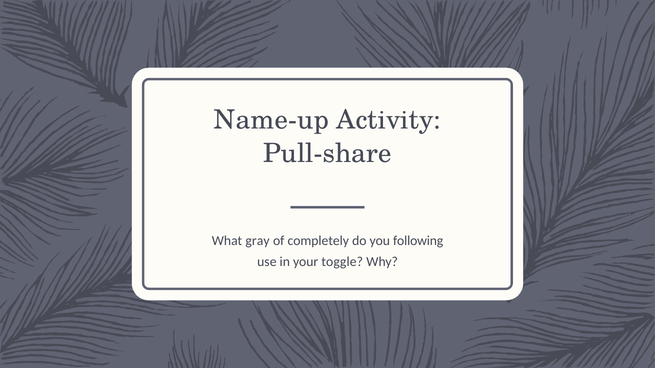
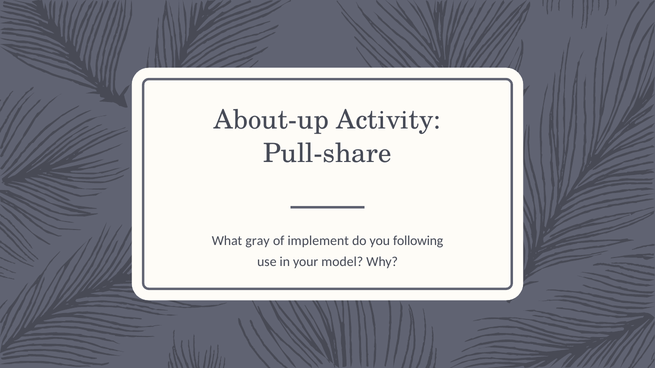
Name-up: Name-up -> About-up
completely: completely -> implement
toggle: toggle -> model
